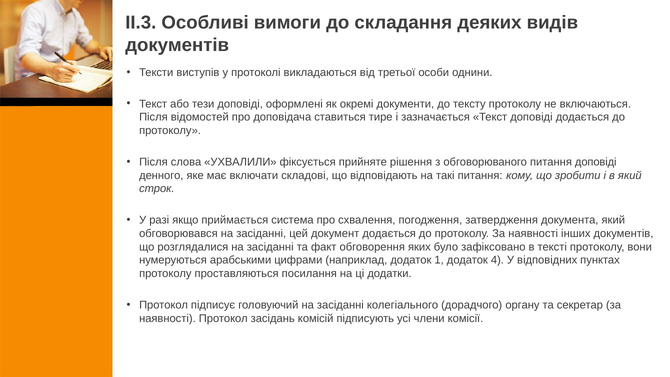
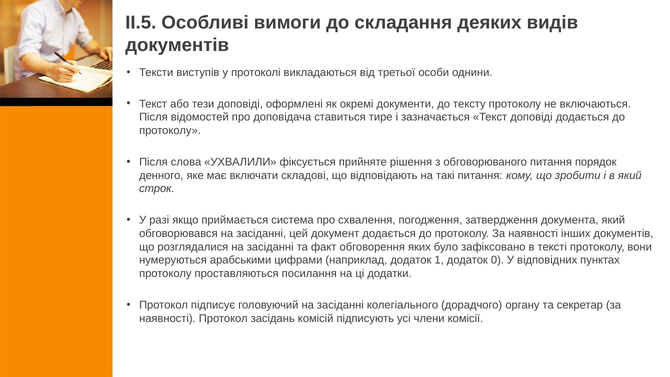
ІІ.3: ІІ.3 -> ІІ.5
питання доповіді: доповіді -> порядок
4: 4 -> 0
